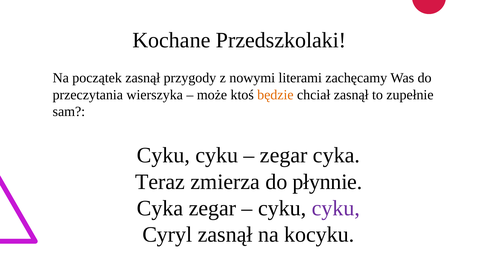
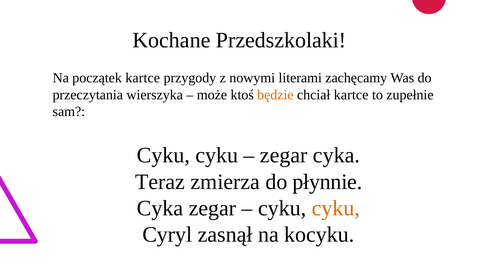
początek zasnął: zasnął -> kartce
chciał zasnął: zasnął -> kartce
cyku at (336, 208) colour: purple -> orange
